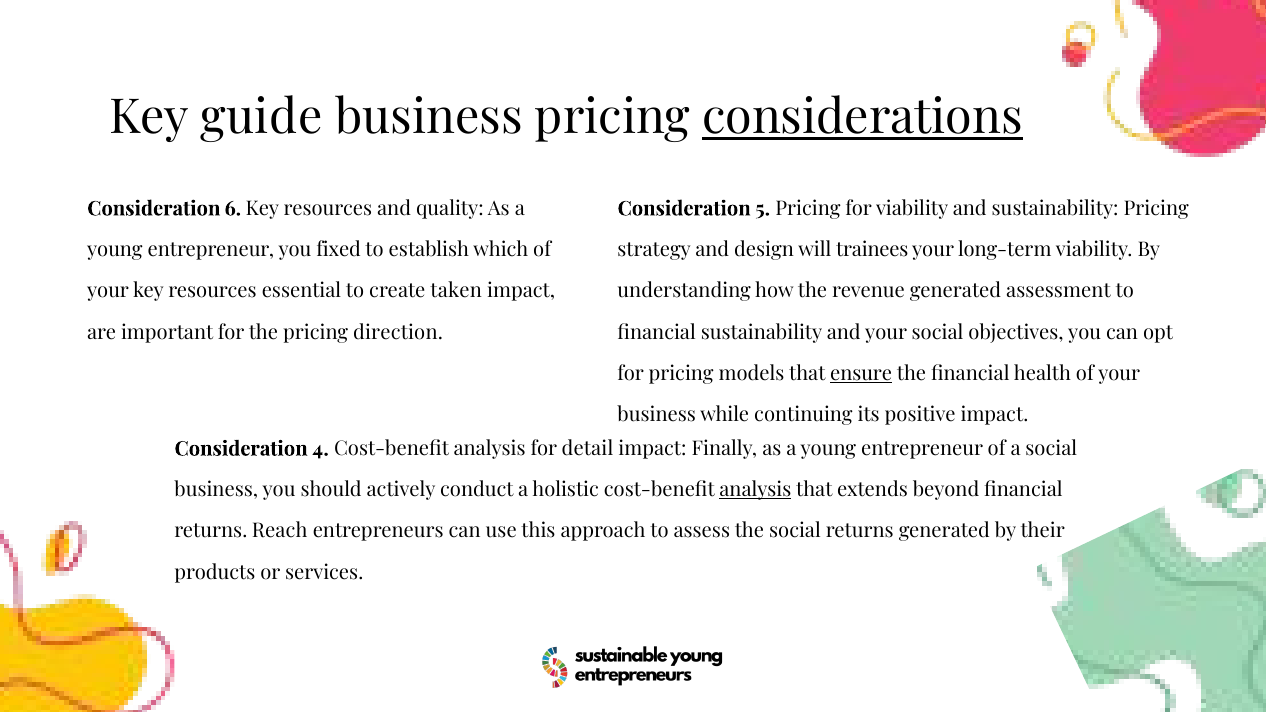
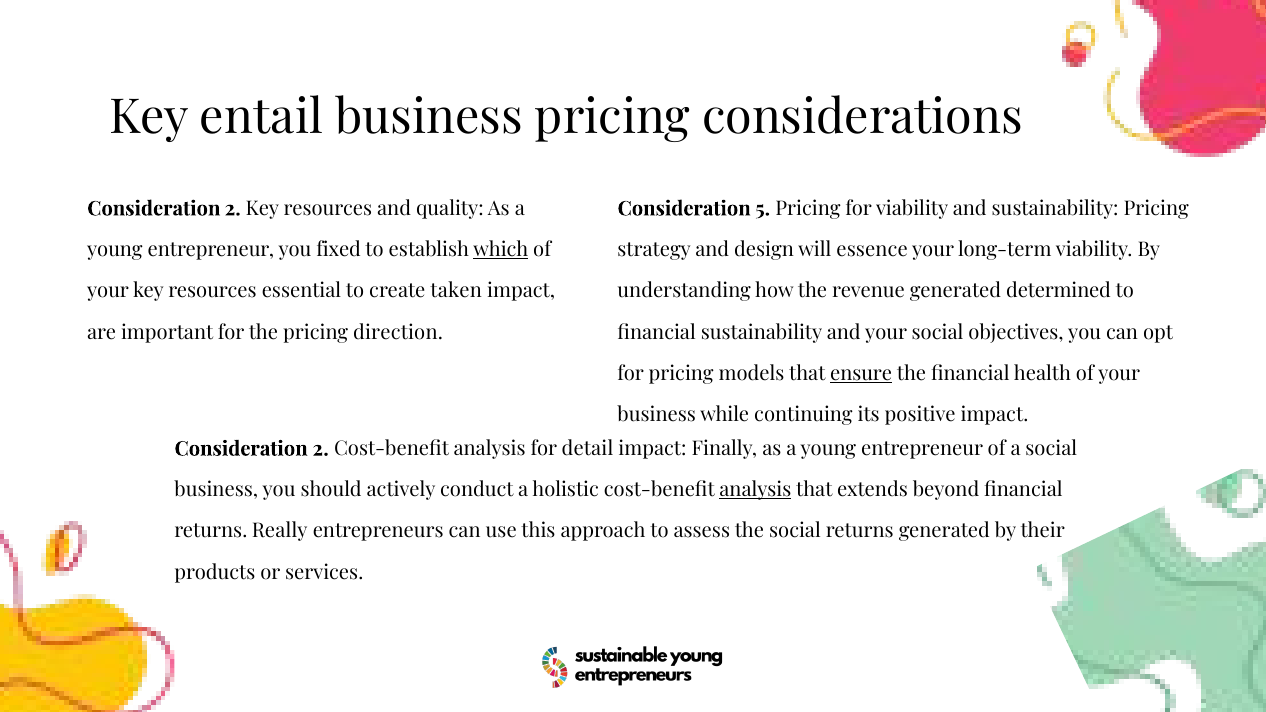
guide: guide -> entail
considerations underline: present -> none
6 at (233, 209): 6 -> 2
which underline: none -> present
trainees: trainees -> essence
assessment: assessment -> determined
4 at (321, 449): 4 -> 2
Reach: Reach -> Really
